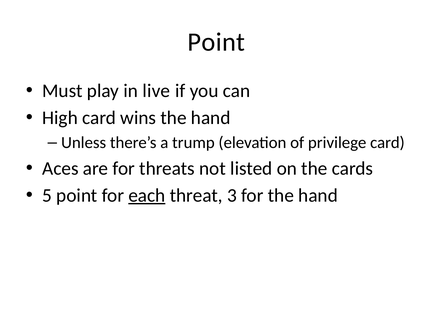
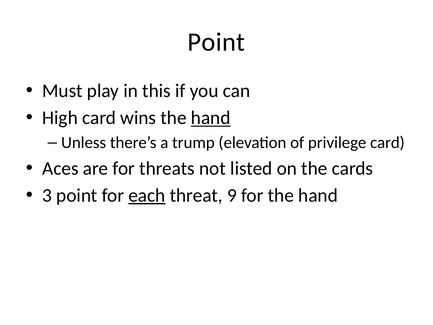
live: live -> this
hand at (211, 118) underline: none -> present
5: 5 -> 3
3: 3 -> 9
